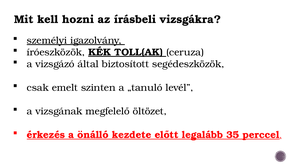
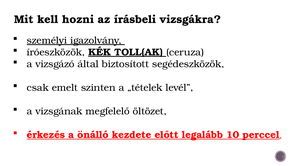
„tanuló: „tanuló -> „tételek
35: 35 -> 10
